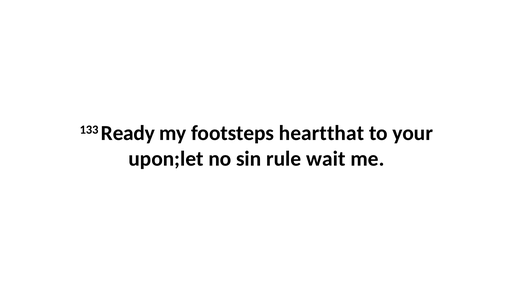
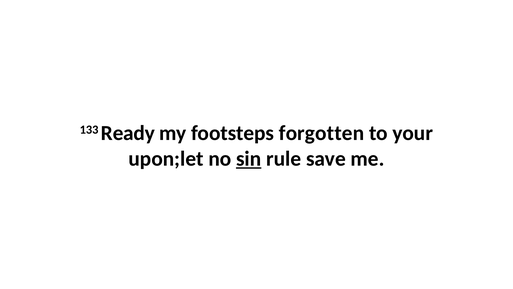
heartthat: heartthat -> forgotten
sin underline: none -> present
wait: wait -> save
